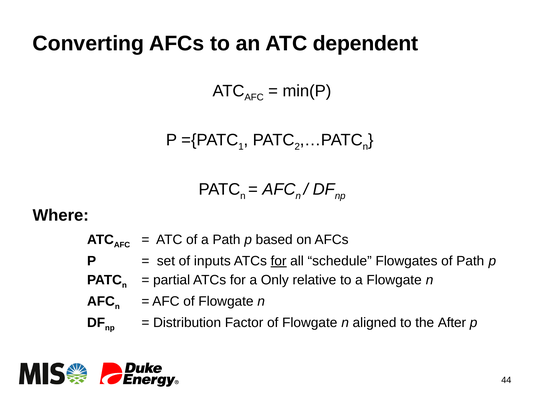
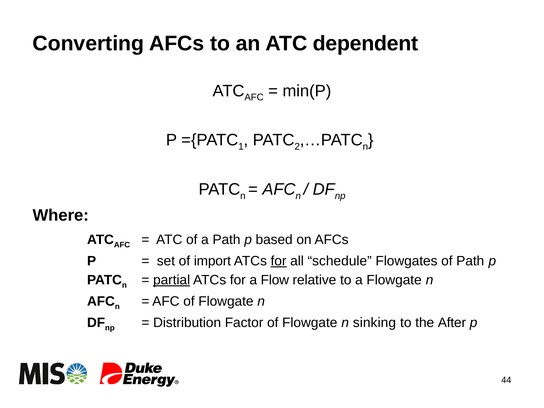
inputs: inputs -> import
partial underline: none -> present
Only: Only -> Flow
aligned: aligned -> sinking
